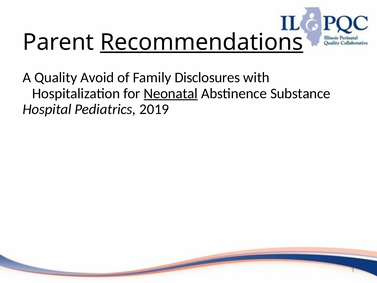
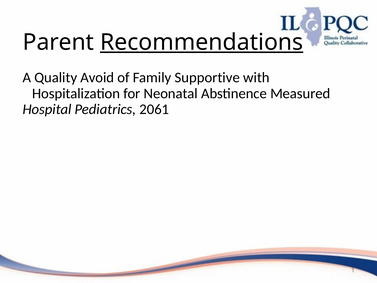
Disclosures: Disclosures -> Supportive
Neonatal underline: present -> none
Substance: Substance -> Measured
2019: 2019 -> 2061
